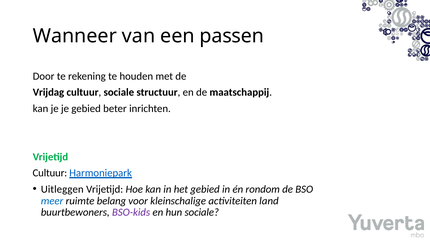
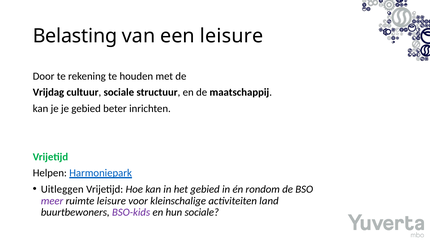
Wanneer: Wanneer -> Belasting
een passen: passen -> leisure
Cultuur at (50, 173): Cultuur -> Helpen
meer colour: blue -> purple
ruimte belang: belang -> leisure
